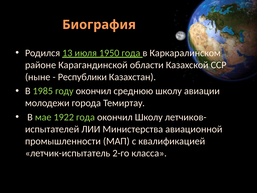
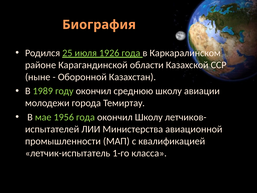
13: 13 -> 25
1950: 1950 -> 1926
Республики: Республики -> Оборонной
1985: 1985 -> 1989
1922: 1922 -> 1956
2-го: 2-го -> 1-го
